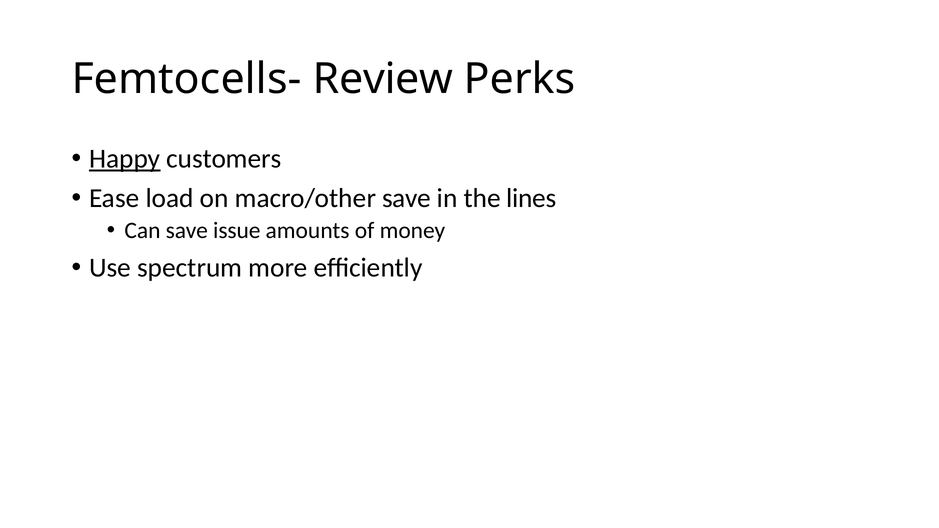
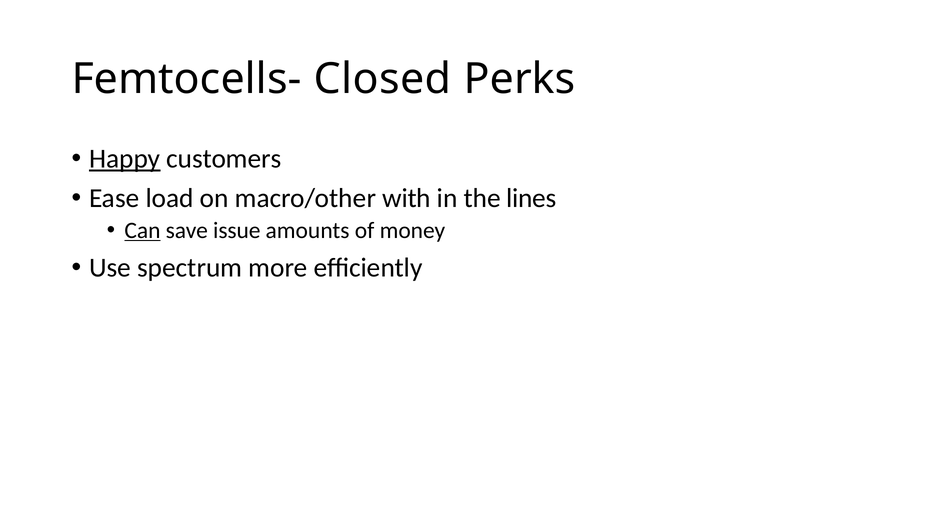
Review: Review -> Closed
macro/other save: save -> with
Can underline: none -> present
